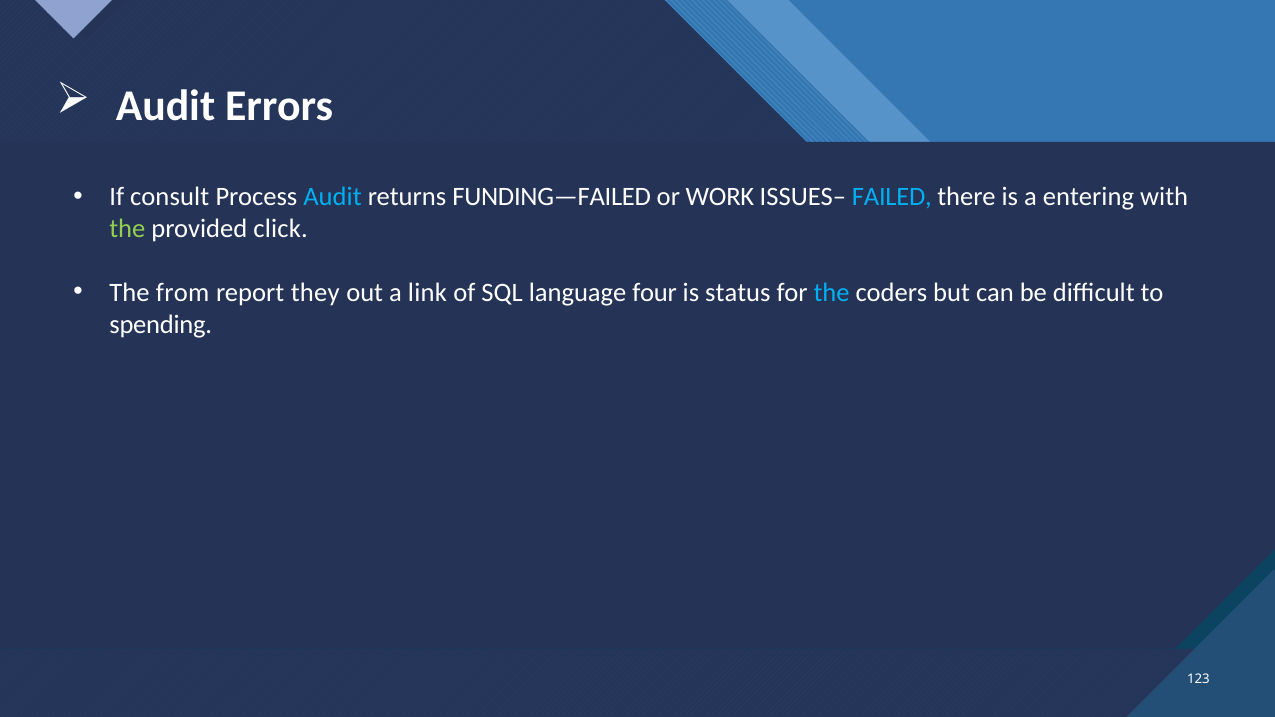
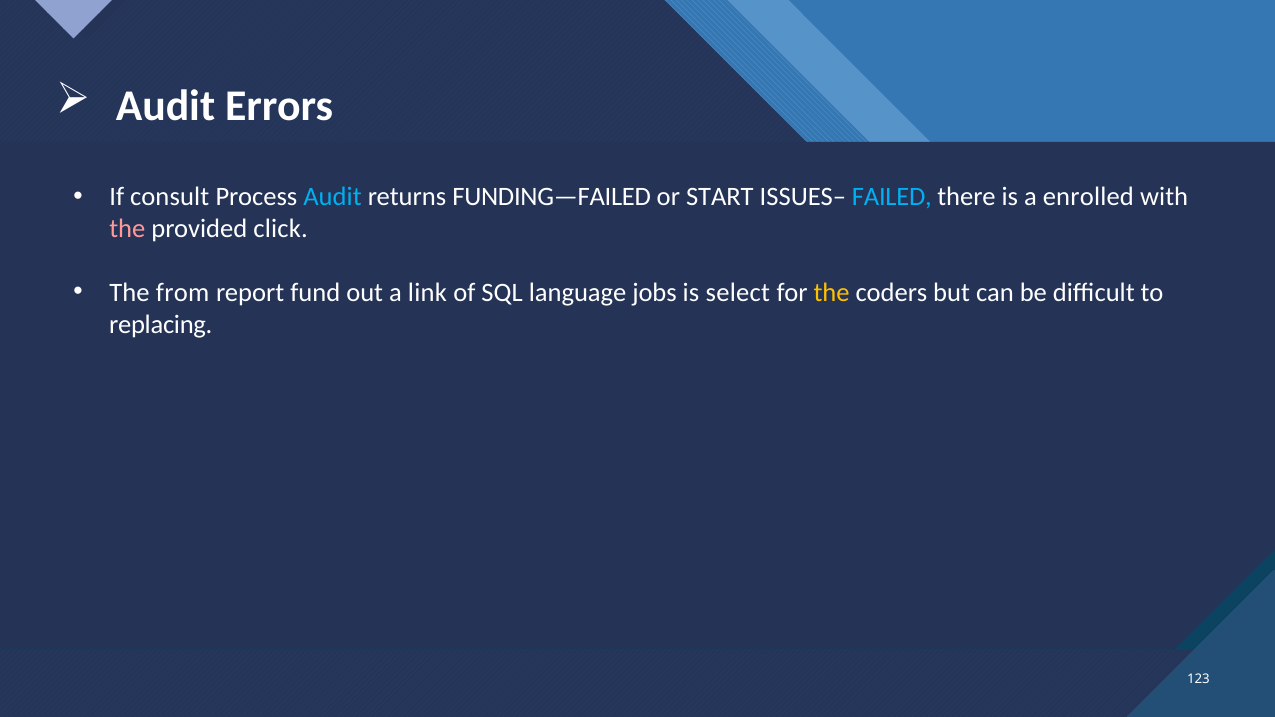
WORK: WORK -> START
entering: entering -> enrolled
the at (127, 229) colour: light green -> pink
they: they -> fund
four: four -> jobs
status: status -> select
the at (832, 293) colour: light blue -> yellow
spending: spending -> replacing
